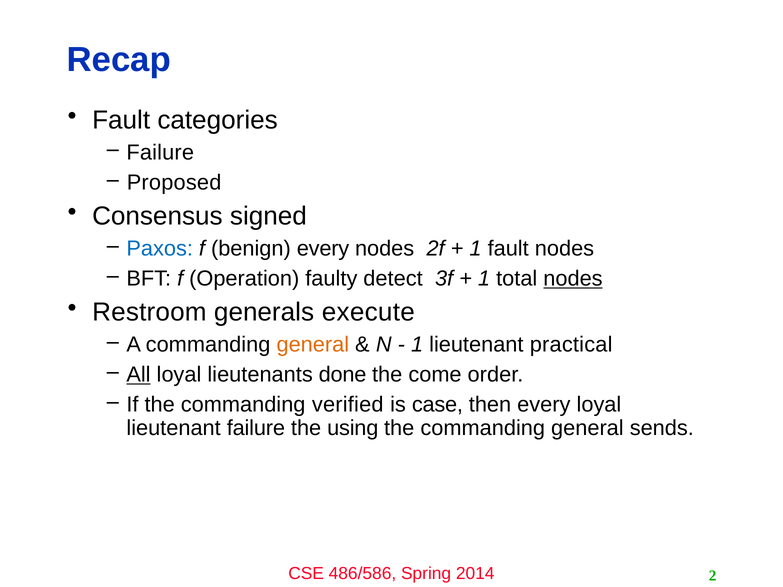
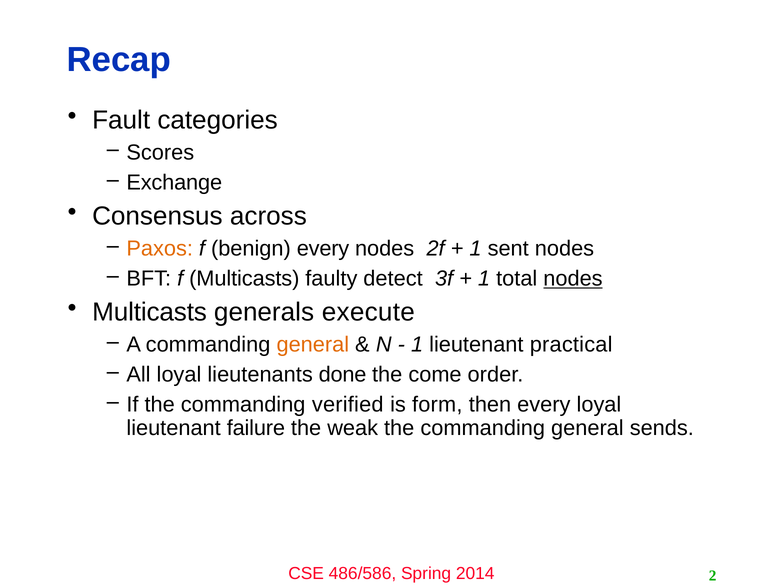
Failure at (160, 153): Failure -> Scores
Proposed: Proposed -> Exchange
signed: signed -> across
Paxos colour: blue -> orange
1 fault: fault -> sent
f Operation: Operation -> Multicasts
Restroom at (149, 312): Restroom -> Multicasts
All underline: present -> none
case: case -> form
using: using -> weak
